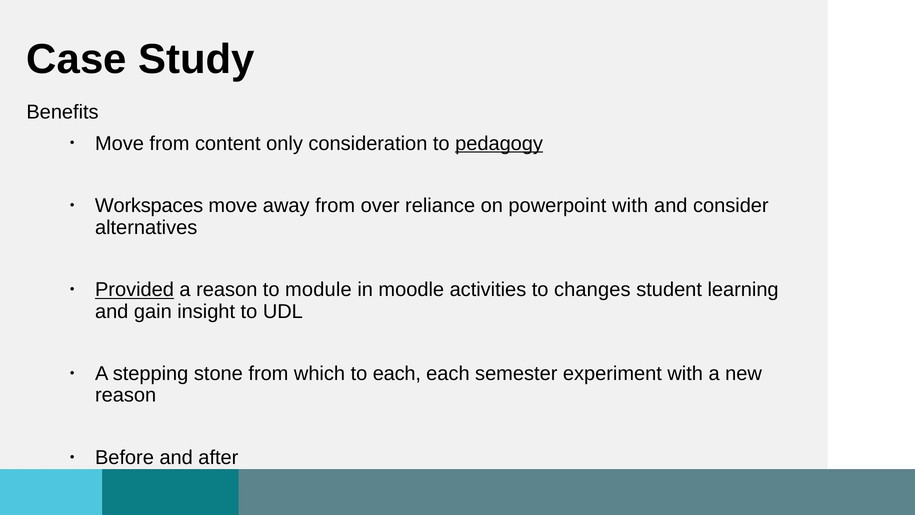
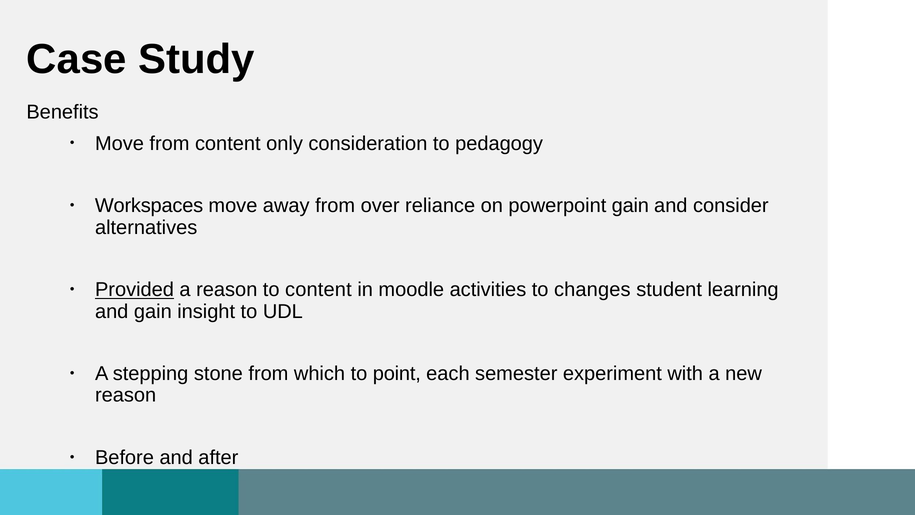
pedagogy underline: present -> none
powerpoint with: with -> gain
to module: module -> content
to each: each -> point
